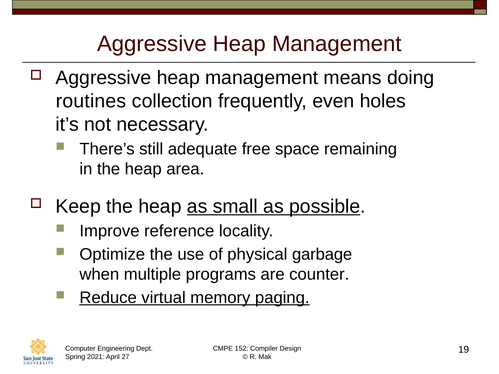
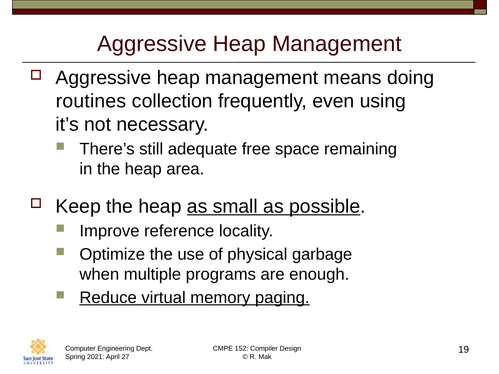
holes: holes -> using
counter: counter -> enough
